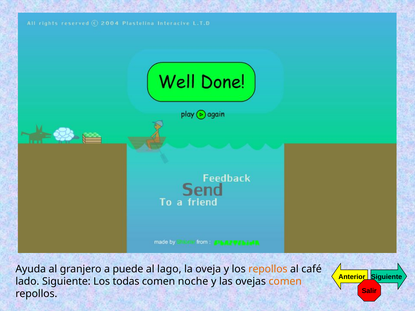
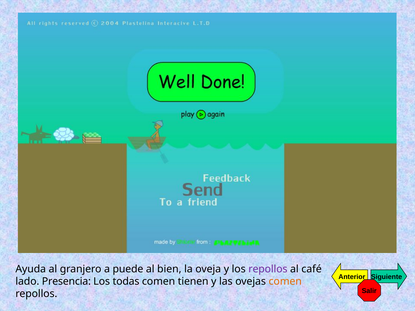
lago: lago -> bien
repollos at (268, 269) colour: orange -> purple
lado Siguiente: Siguiente -> Presencia
noche: noche -> tienen
